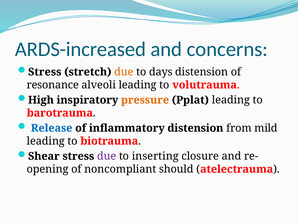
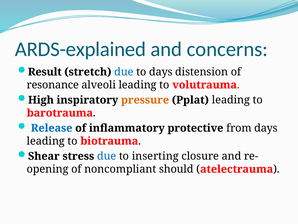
ARDS-increased: ARDS-increased -> ARDS-explained
Stress at (45, 72): Stress -> Result
due at (124, 72) colour: orange -> blue
inflammatory distension: distension -> protective
from mild: mild -> days
due at (107, 156) colour: purple -> blue
